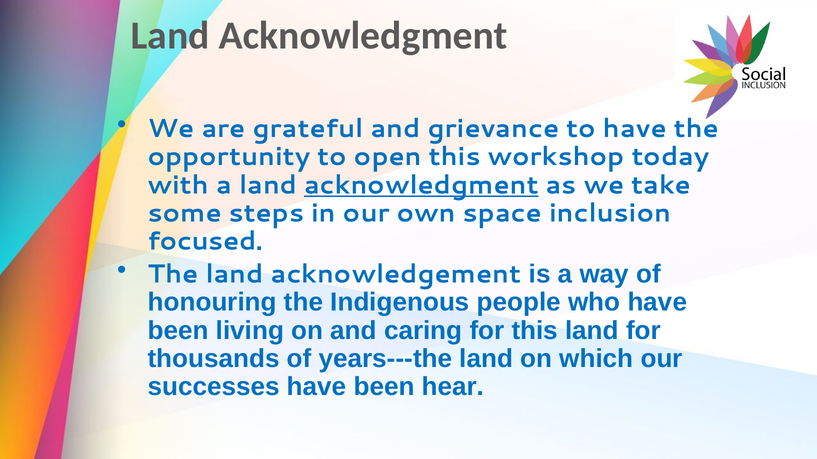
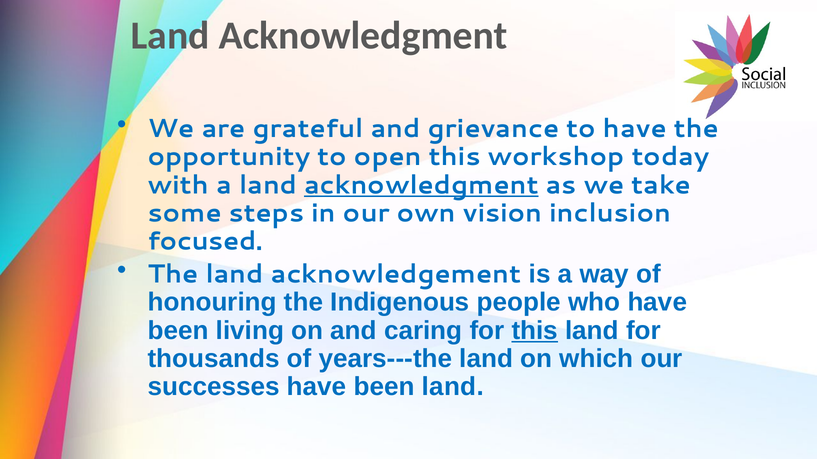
space: space -> vision
this at (535, 331) underline: none -> present
been hear: hear -> land
